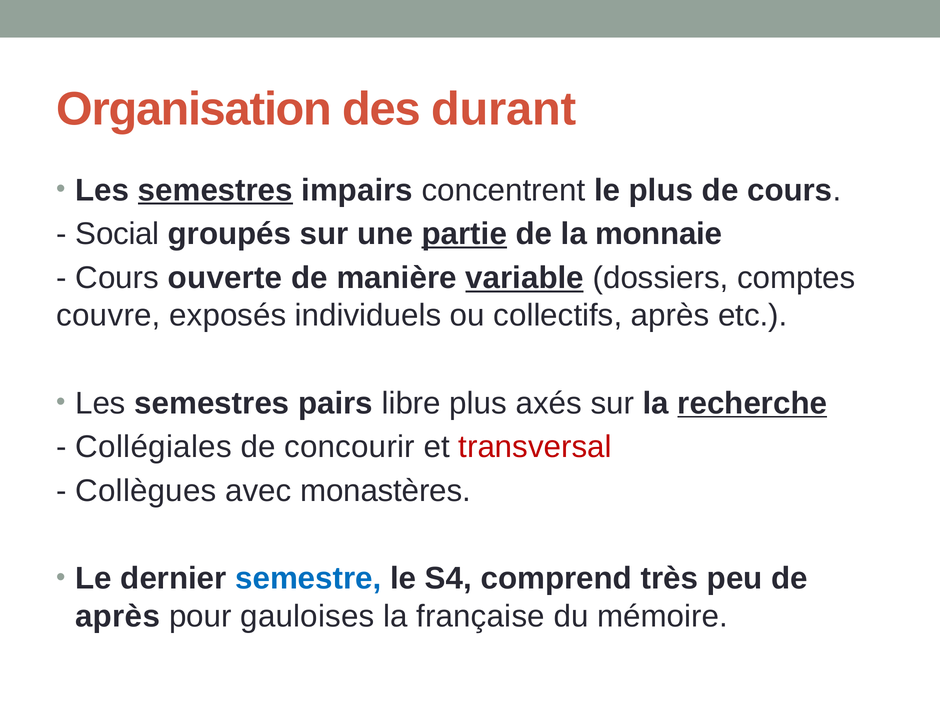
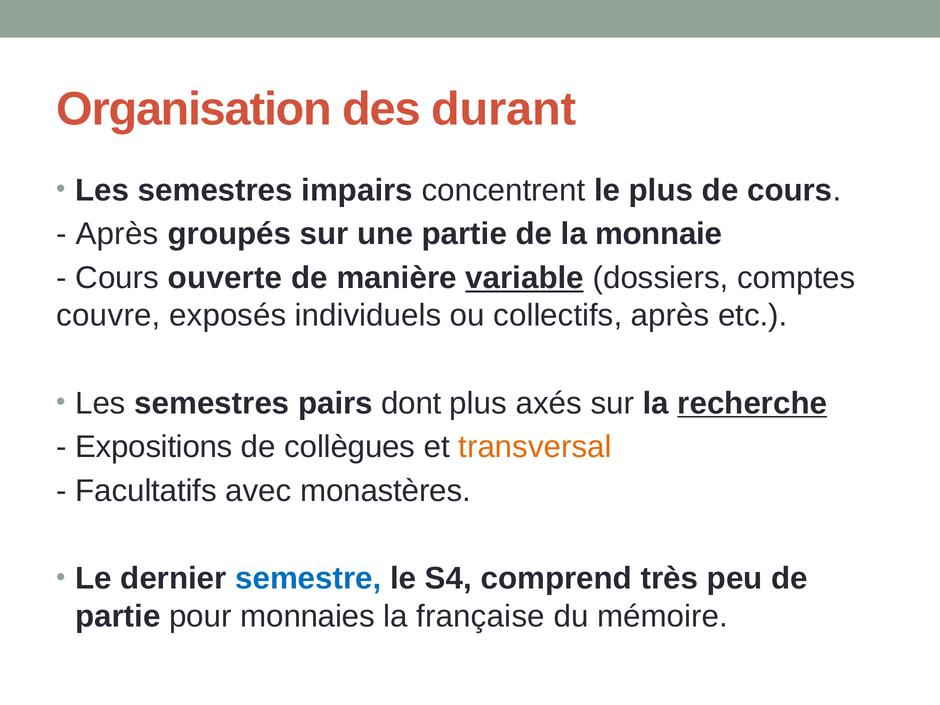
semestres at (215, 190) underline: present -> none
Social at (117, 234): Social -> Après
partie at (464, 234) underline: present -> none
libre: libre -> dont
Collégiales: Collégiales -> Expositions
concourir: concourir -> collègues
transversal colour: red -> orange
Collègues: Collègues -> Facultatifs
après at (118, 616): après -> partie
gauloises: gauloises -> monnaies
